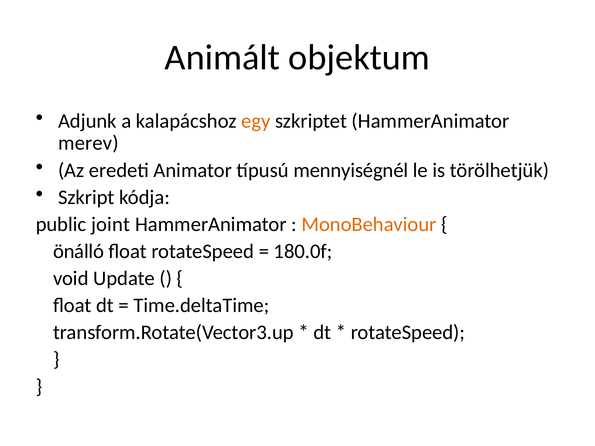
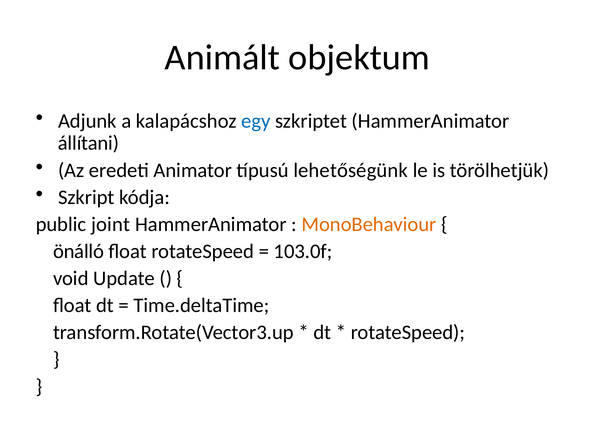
egy colour: orange -> blue
merev: merev -> állítani
mennyiségnél: mennyiségnél -> lehetőségünk
180.0f: 180.0f -> 103.0f
